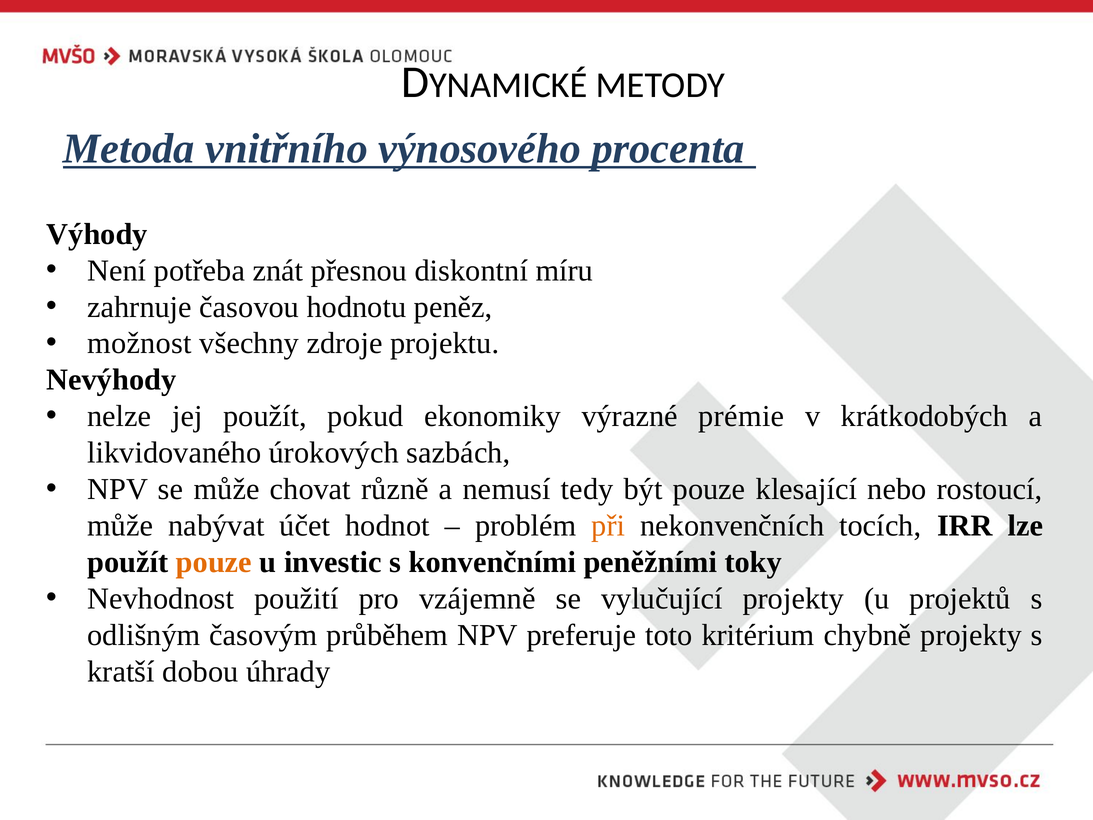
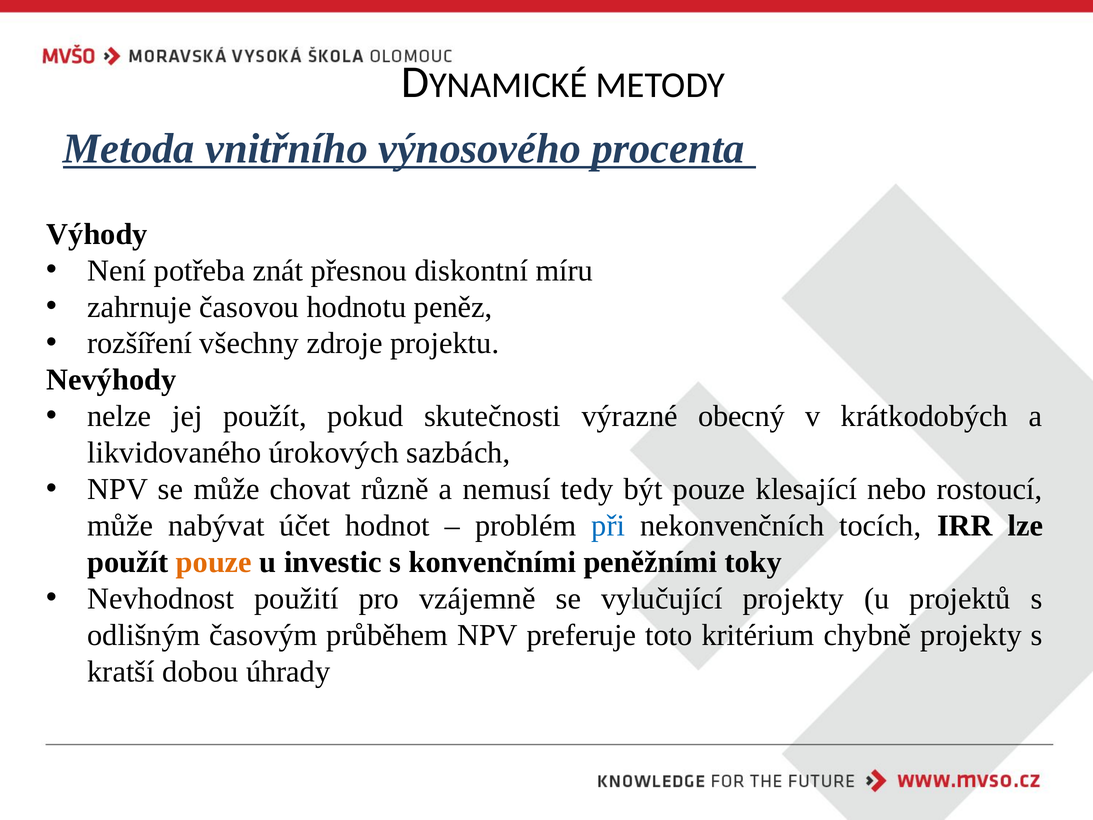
možnost: možnost -> rozšíření
ekonomiky: ekonomiky -> skutečnosti
prémie: prémie -> obecný
při colour: orange -> blue
